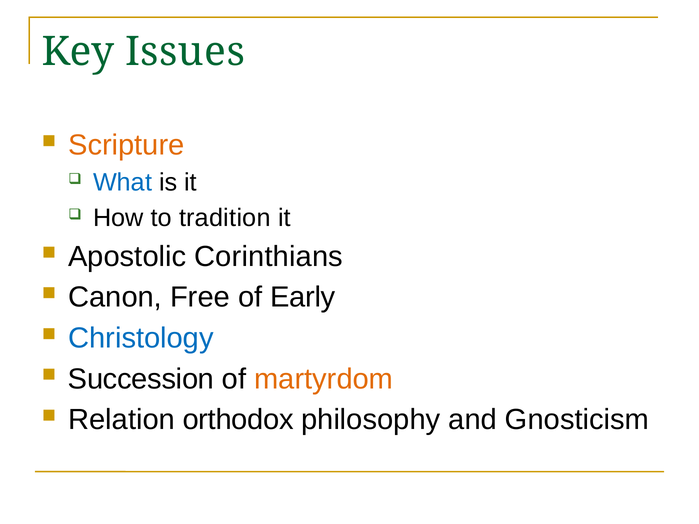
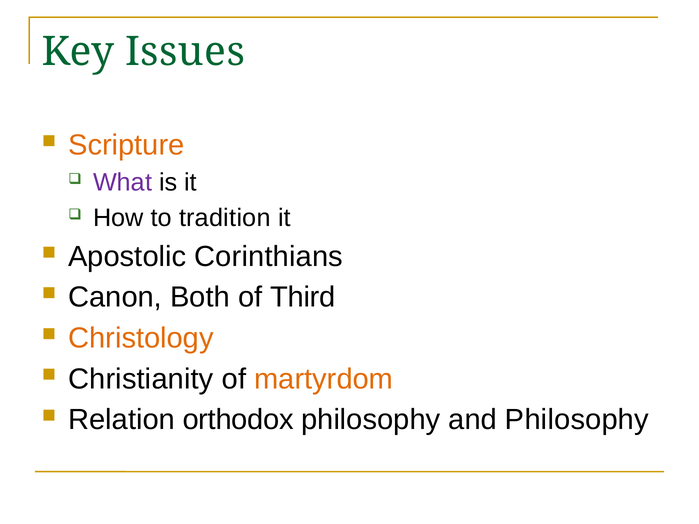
What colour: blue -> purple
Free: Free -> Both
Early: Early -> Third
Christology colour: blue -> orange
Succession: Succession -> Christianity
and Gnosticism: Gnosticism -> Philosophy
